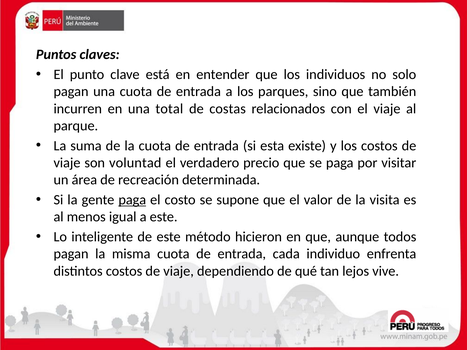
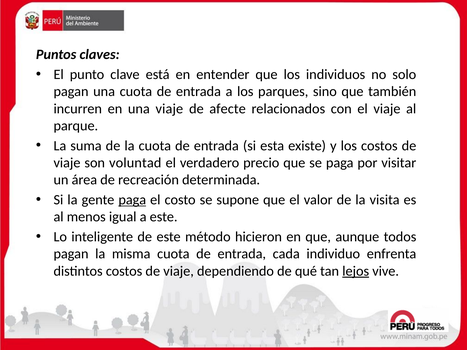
una total: total -> viaje
costas: costas -> afecte
lejos underline: none -> present
